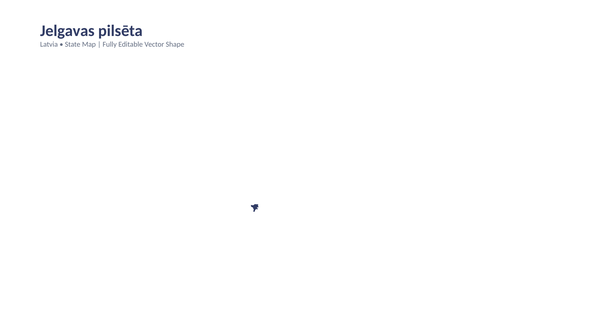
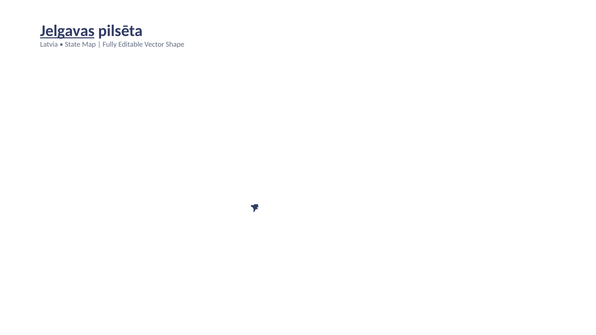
Jelgavas underline: none -> present
